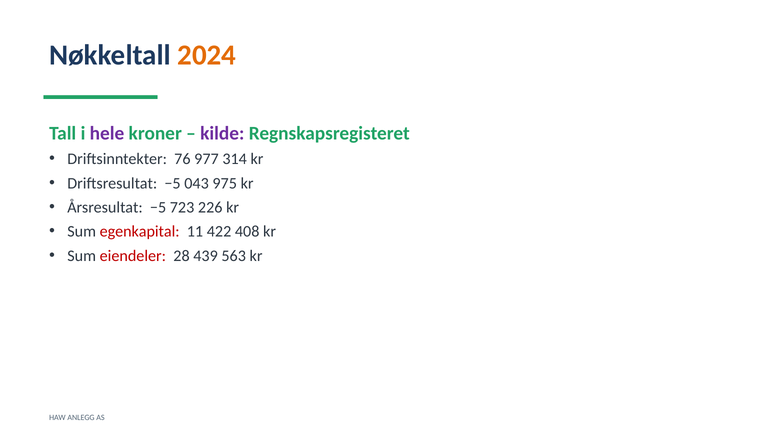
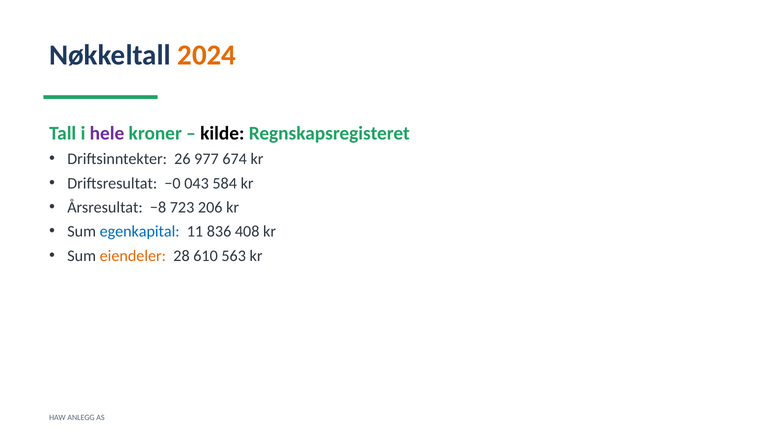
kilde colour: purple -> black
76: 76 -> 26
314: 314 -> 674
Driftsresultat −5: −5 -> −0
975: 975 -> 584
Årsresultat −5: −5 -> −8
226: 226 -> 206
egenkapital colour: red -> blue
422: 422 -> 836
eiendeler colour: red -> orange
439: 439 -> 610
